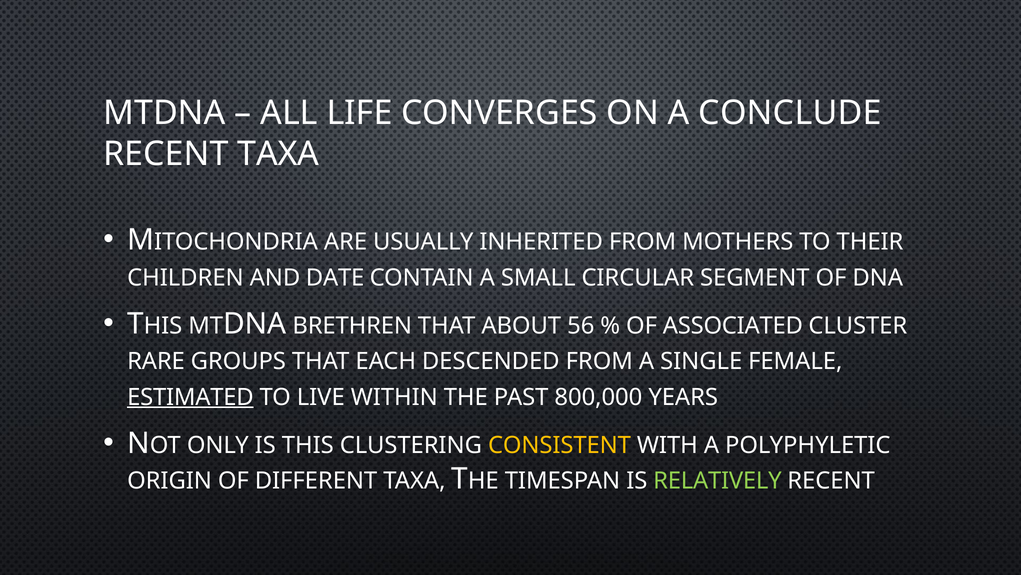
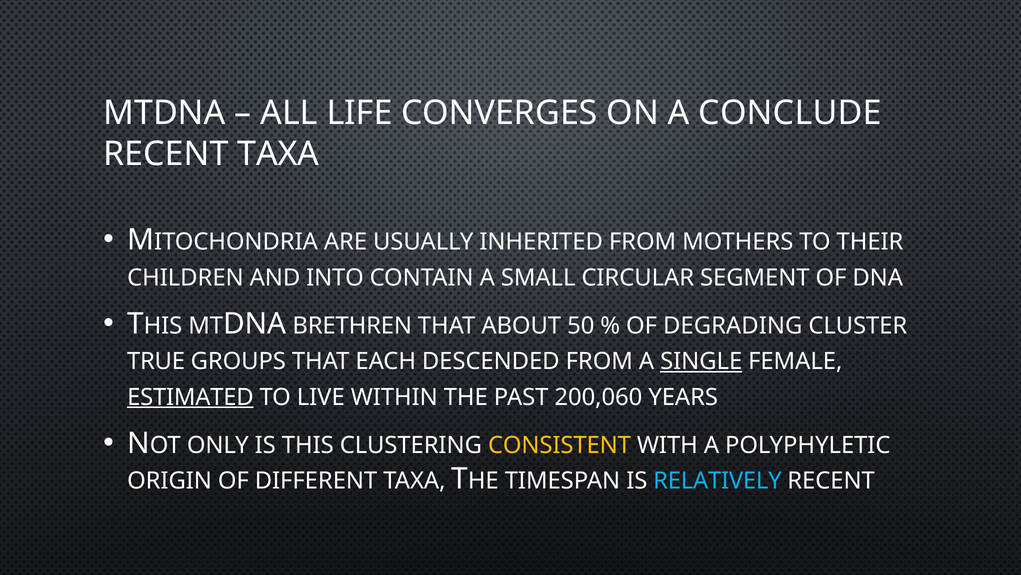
DATE: DATE -> INTO
56: 56 -> 50
ASSOCIATED: ASSOCIATED -> DEGRADING
RARE: RARE -> TRUE
SINGLE underline: none -> present
800,000: 800,000 -> 200,060
RELATIVELY colour: light green -> light blue
